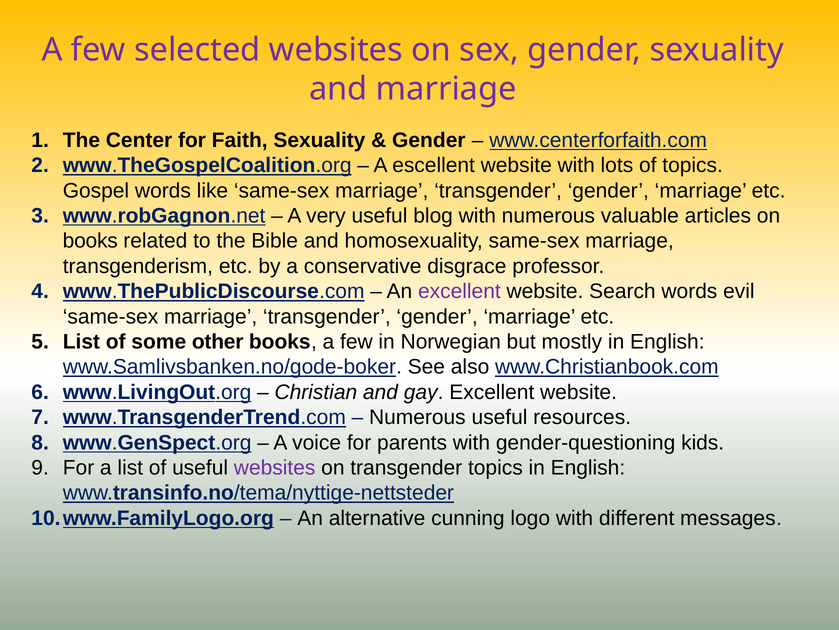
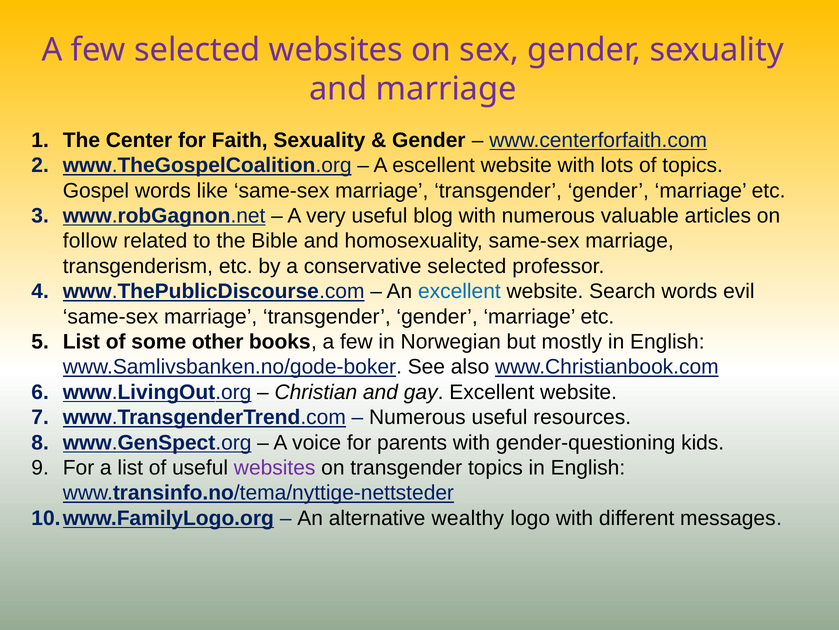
books at (90, 241): books -> follow
conservative disgrace: disgrace -> selected
excellent at (459, 291) colour: purple -> blue
cunning: cunning -> wealthy
